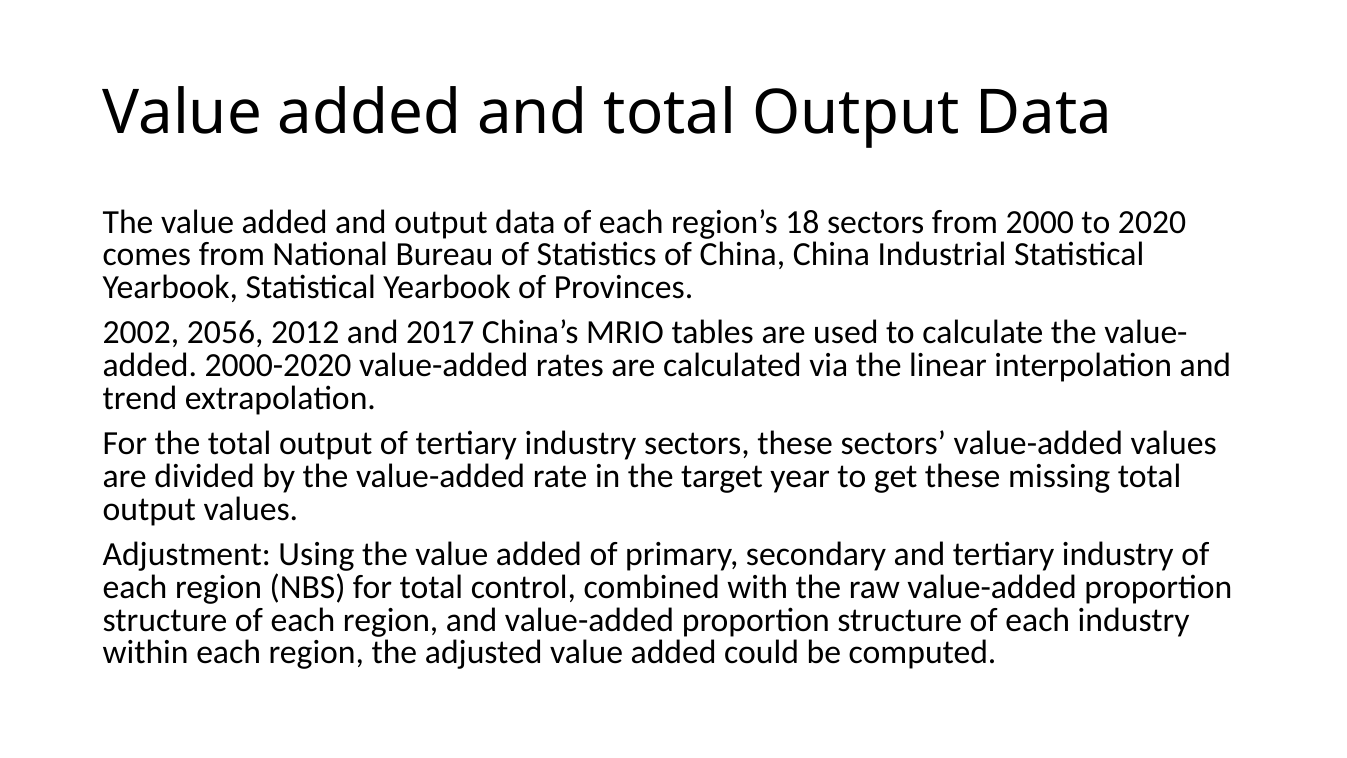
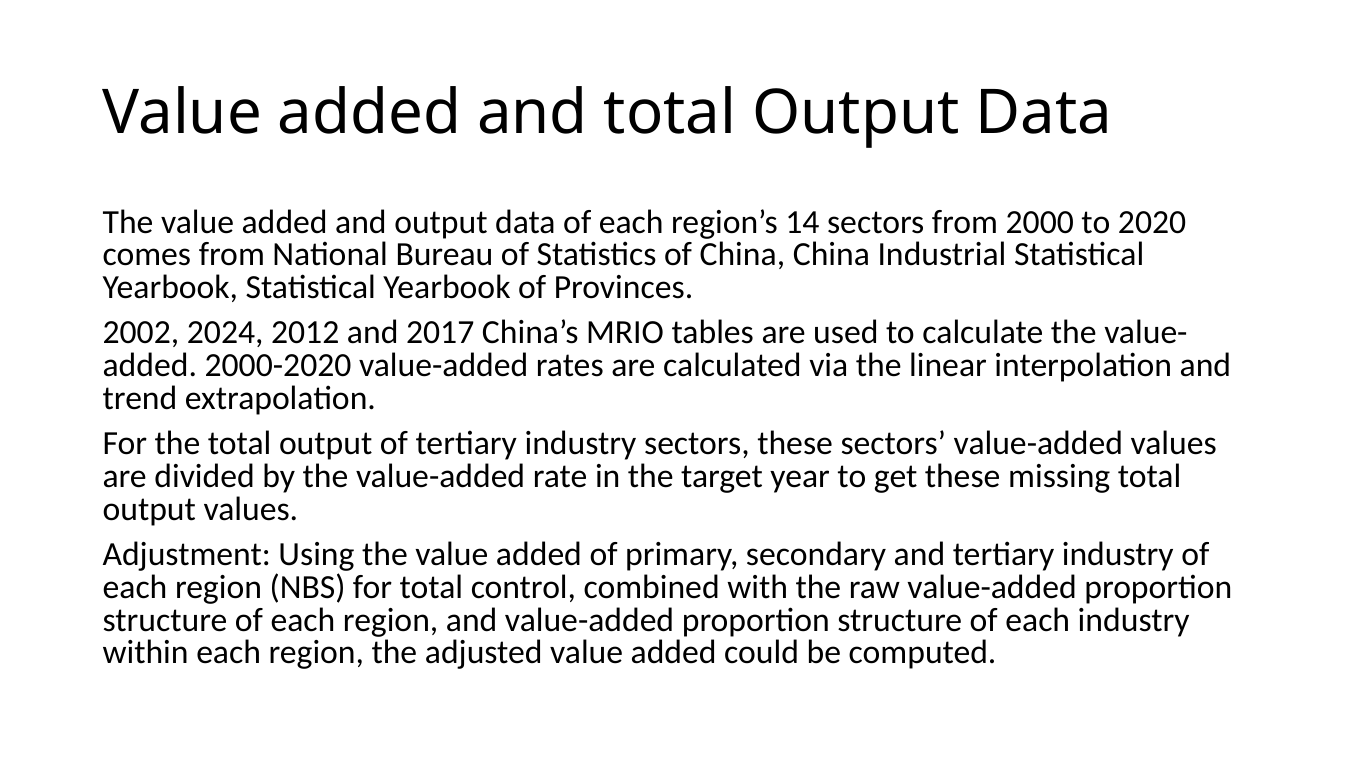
18: 18 -> 14
2056: 2056 -> 2024
